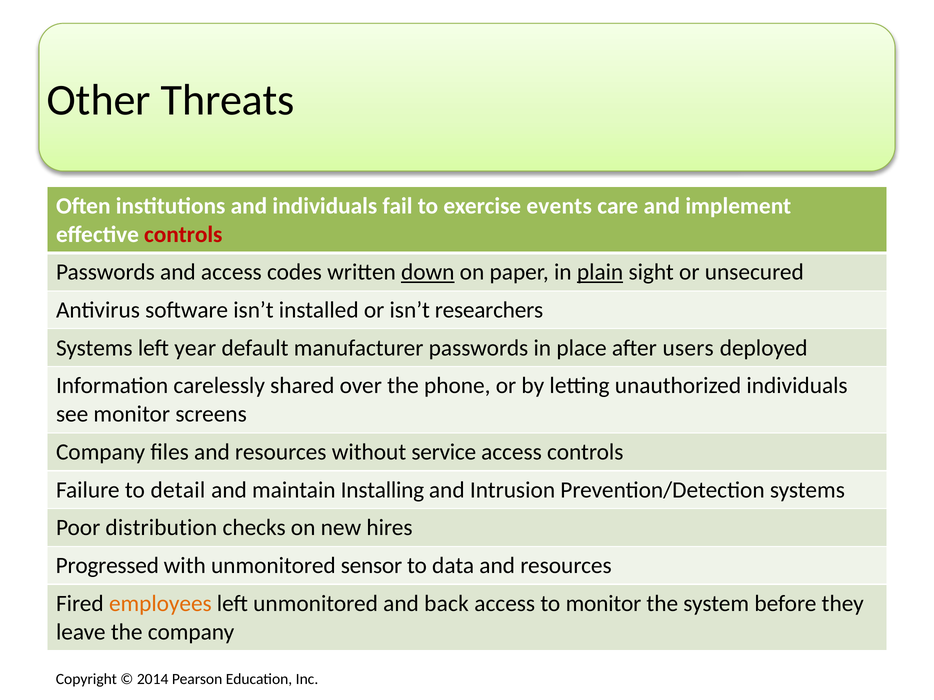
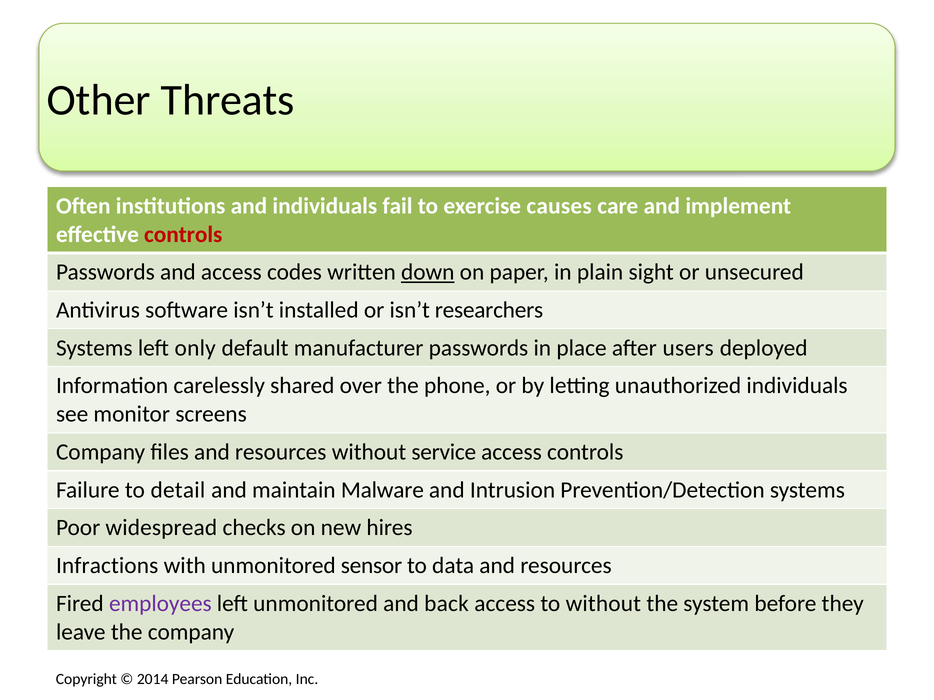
events: events -> causes
plain underline: present -> none
year: year -> only
Installing: Installing -> Malware
distribution: distribution -> widespread
Progressed: Progressed -> Infractions
employees colour: orange -> purple
to monitor: monitor -> without
